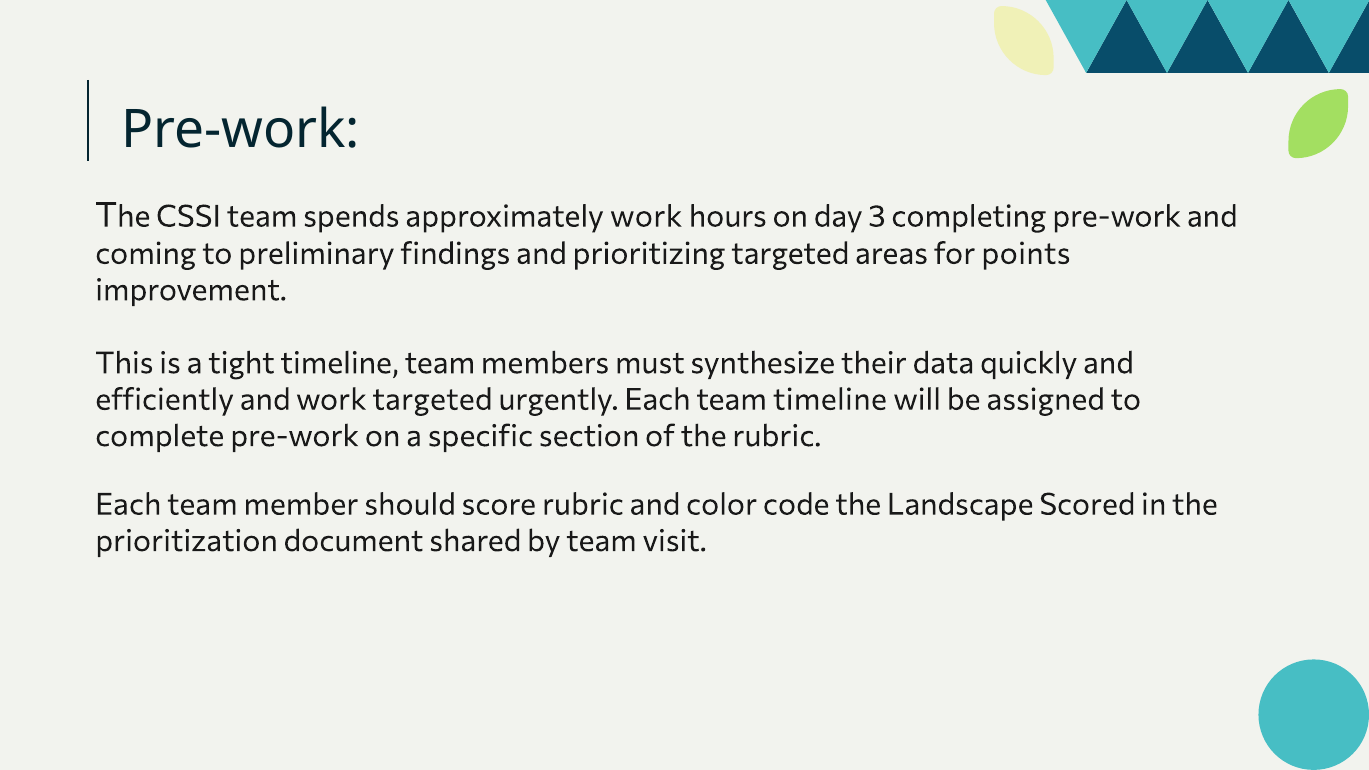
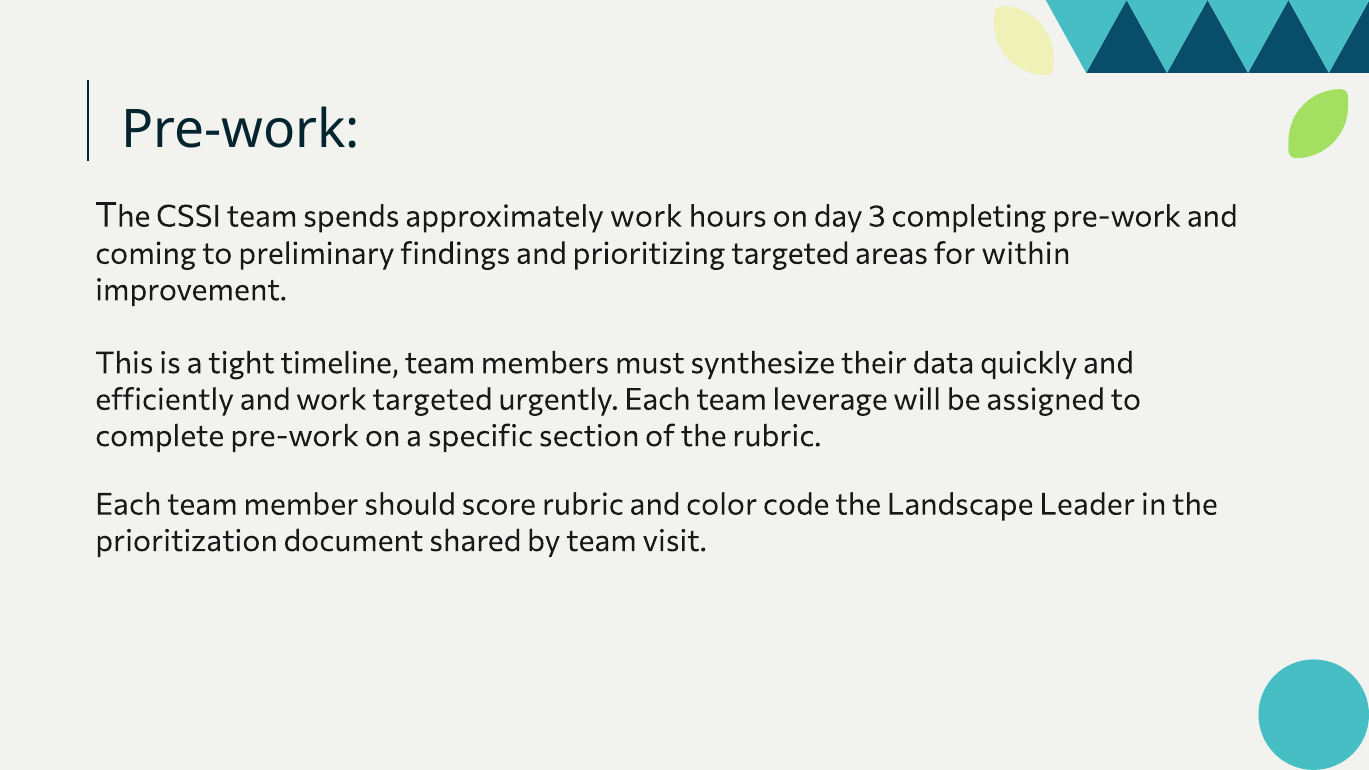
points: points -> within
team timeline: timeline -> leverage
Scored: Scored -> Leader
